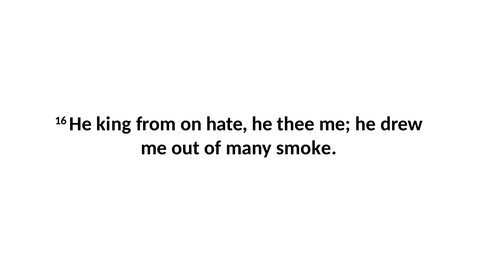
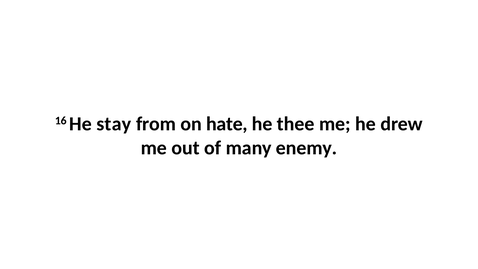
king: king -> stay
smoke: smoke -> enemy
